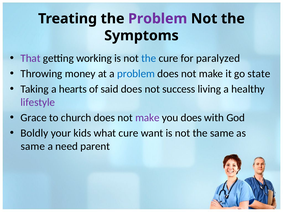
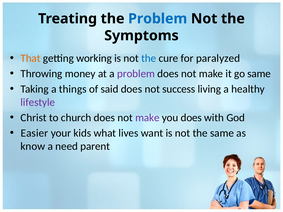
Problem at (158, 19) colour: purple -> blue
That colour: purple -> orange
problem at (136, 74) colour: blue -> purple
go state: state -> same
hearts: hearts -> things
Grace: Grace -> Christ
Boldly: Boldly -> Easier
what cure: cure -> lives
same at (33, 146): same -> know
